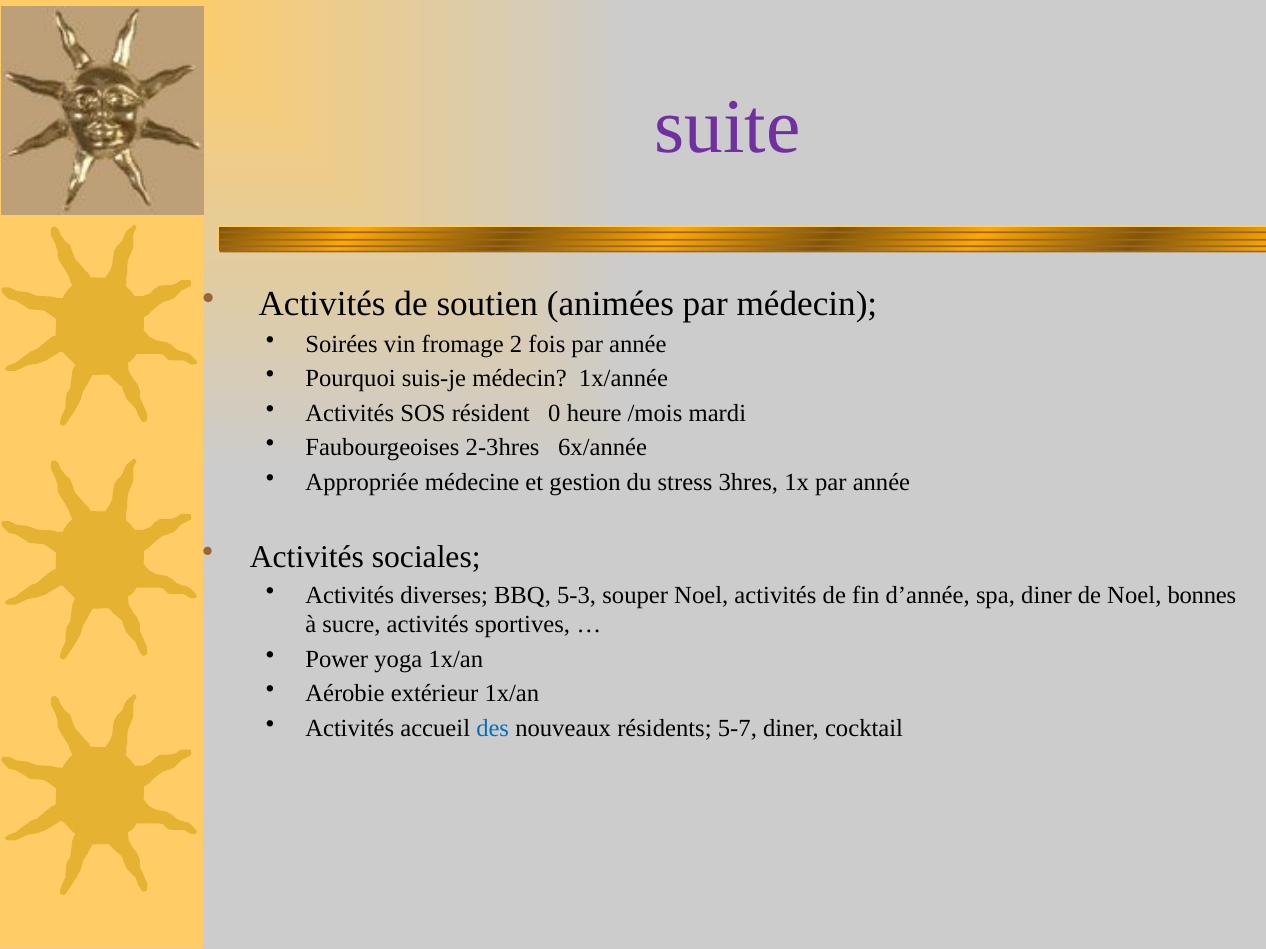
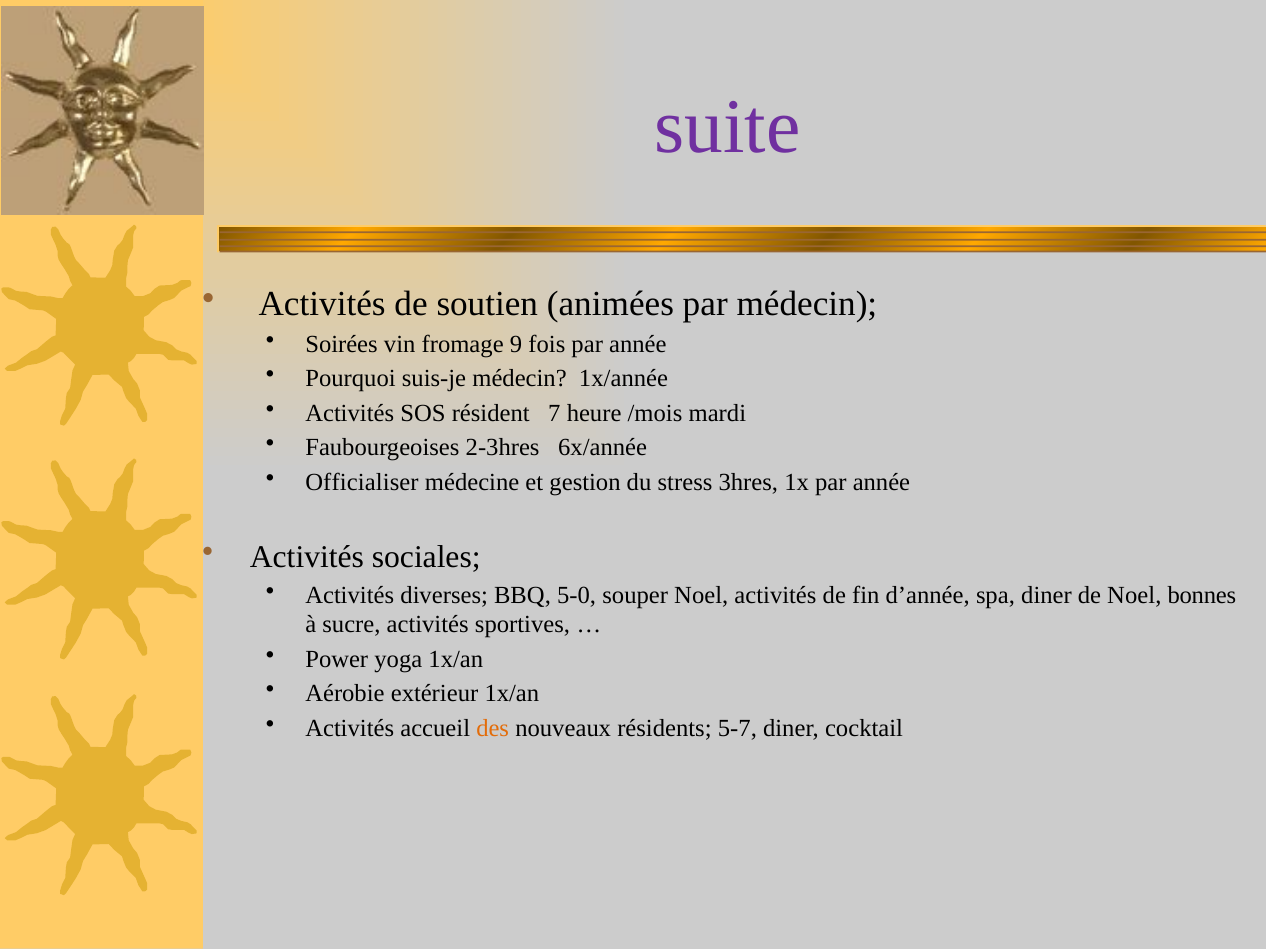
2: 2 -> 9
0: 0 -> 7
Appropriée: Appropriée -> Officialiser
5-3: 5-3 -> 5-0
des colour: blue -> orange
